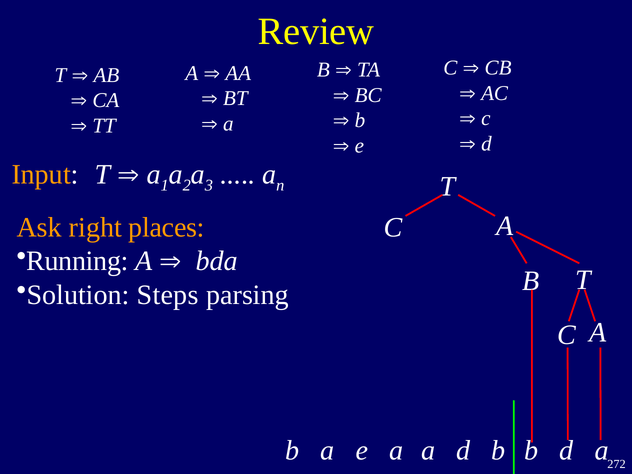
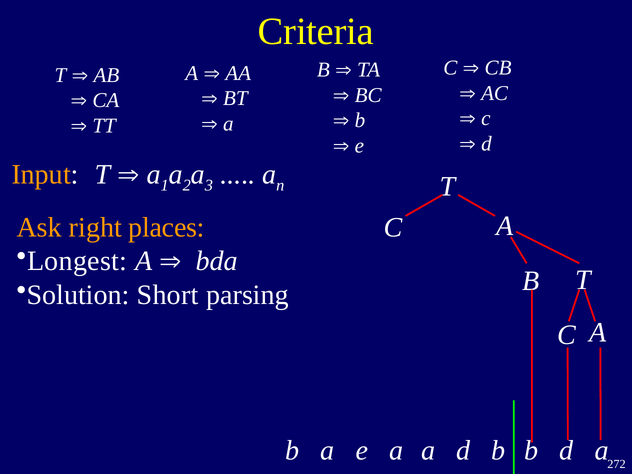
Review: Review -> Criteria
Running: Running -> Longest
Steps: Steps -> Short
